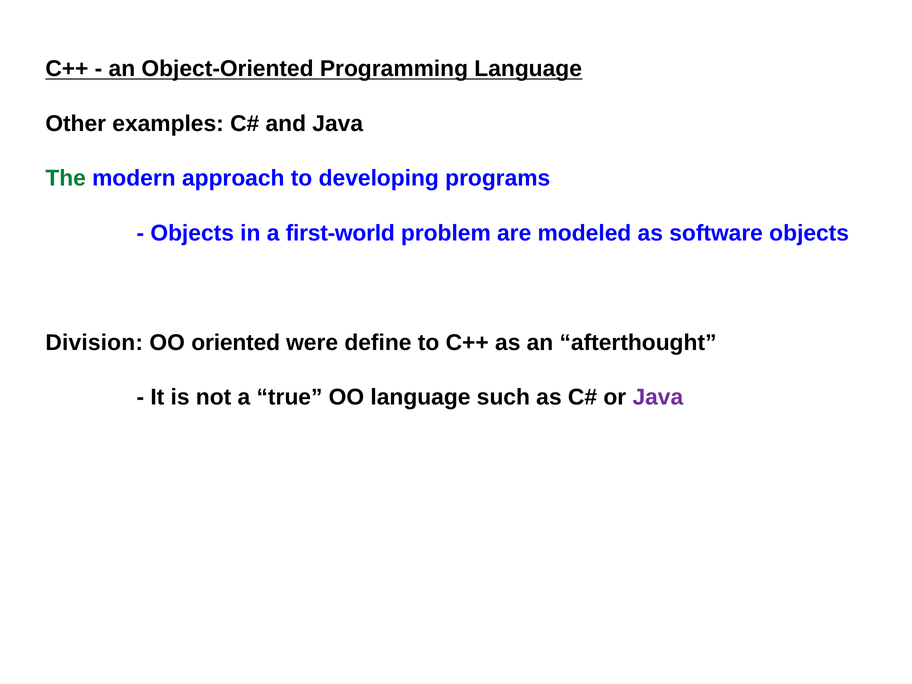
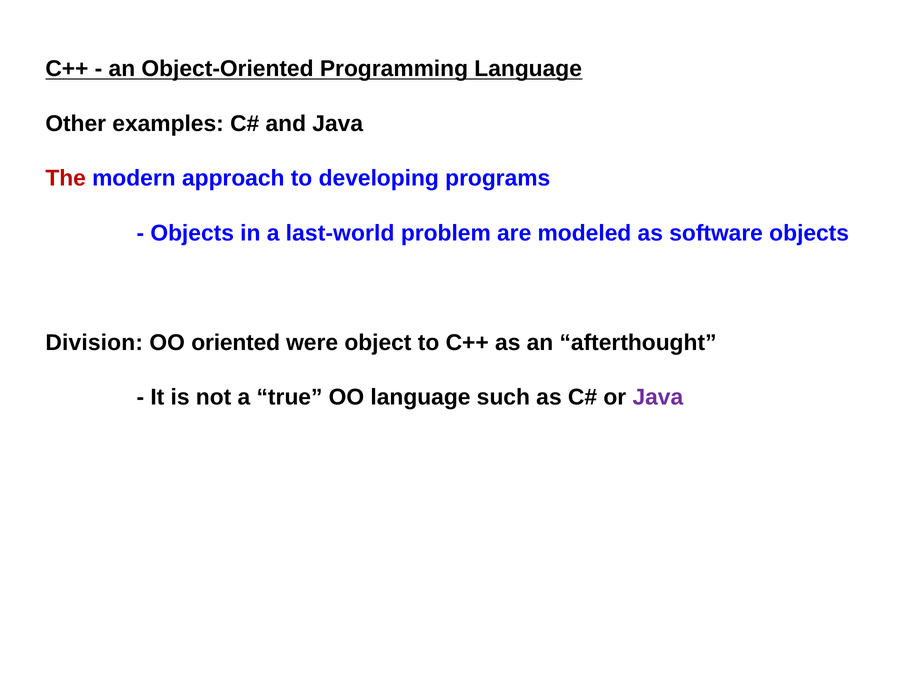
The colour: green -> red
first-world: first-world -> last-world
define: define -> object
